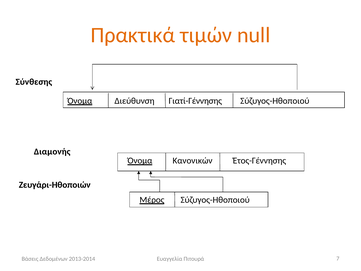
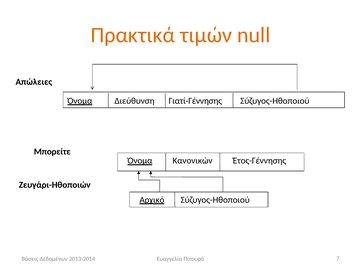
Σύνθεσης: Σύνθεσης -> Απώλειες
Διαμονής: Διαμονής -> Μπορείτε
Μέρος: Μέρος -> Αρχικό
